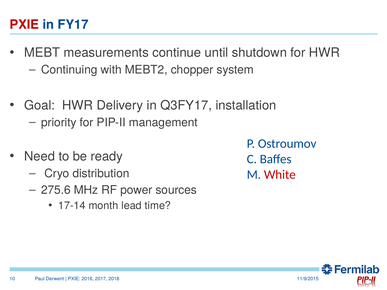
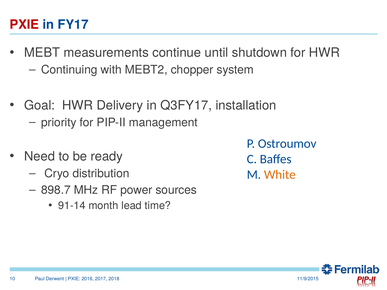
White colour: red -> orange
275.6: 275.6 -> 898.7
17-14: 17-14 -> 91-14
